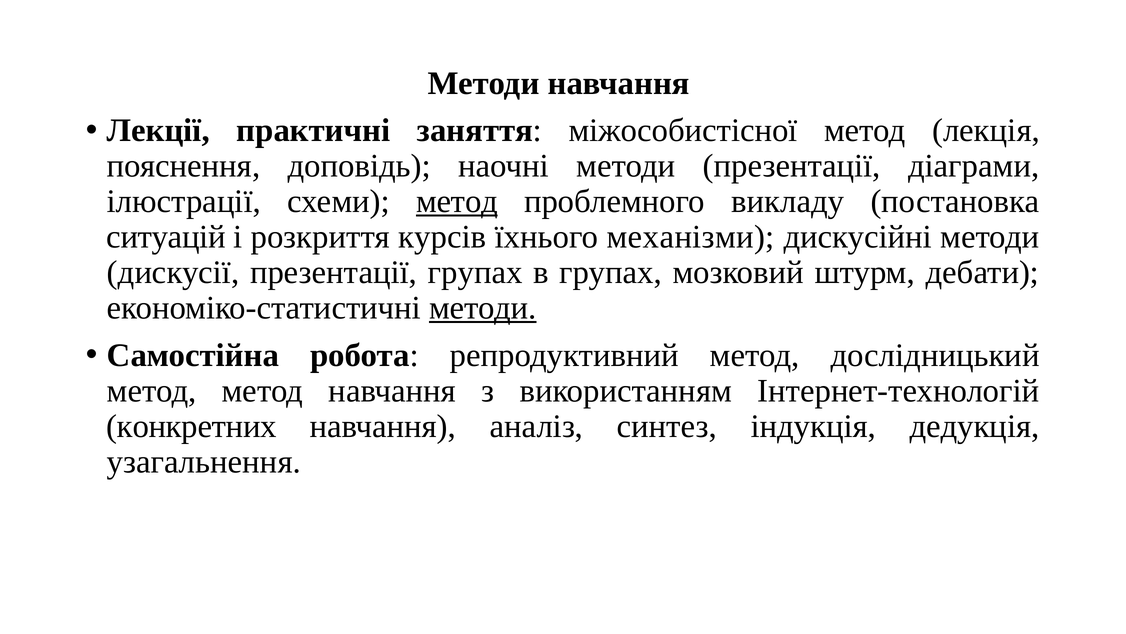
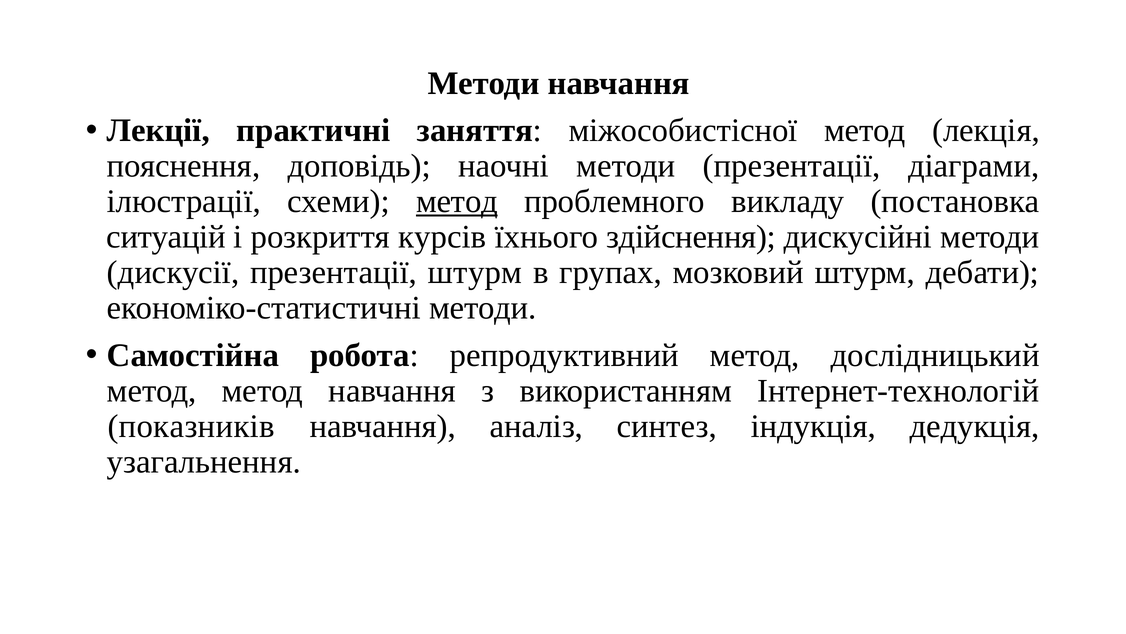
механізми: механізми -> здійснення
презентації групах: групах -> штурм
методи at (483, 308) underline: present -> none
конкретних: конкретних -> показників
